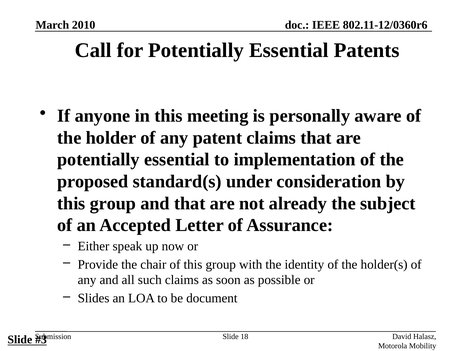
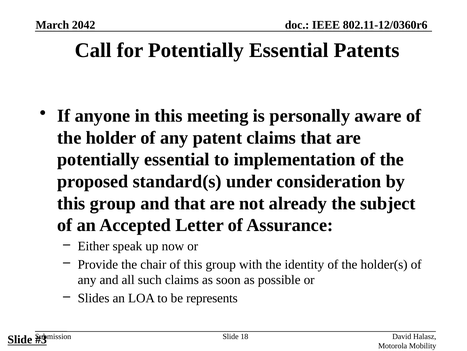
2010: 2010 -> 2042
document: document -> represents
